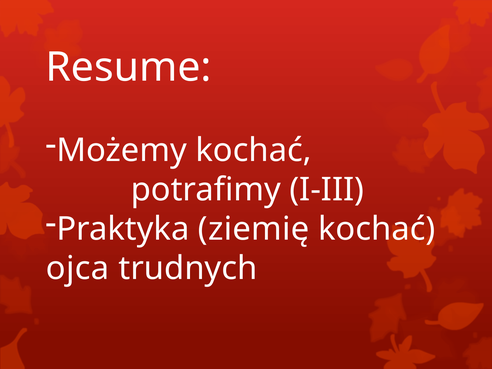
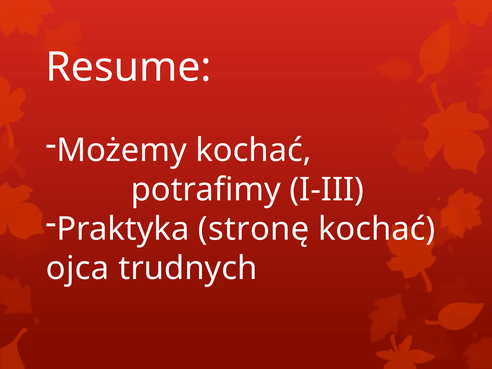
ziemię: ziemię -> stronę
